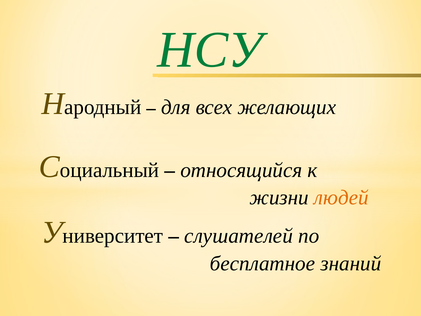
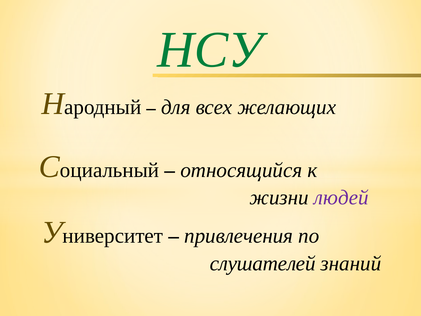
людей colour: orange -> purple
слушателей: слушателей -> привлечения
бесплатное: бесплатное -> слушателей
